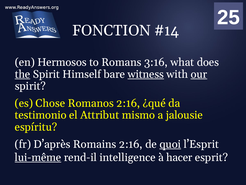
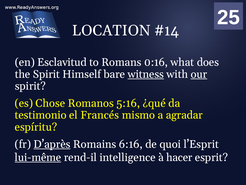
FONCTION: FONCTION -> LOCATION
Hermosos: Hermosos -> Esclavitud
3:16: 3:16 -> 0:16
the underline: present -> none
Romanos 2:16: 2:16 -> 5:16
Attribut: Attribut -> Francés
jalousie: jalousie -> agradar
D’après underline: none -> present
Romains 2:16: 2:16 -> 6:16
quoi underline: present -> none
